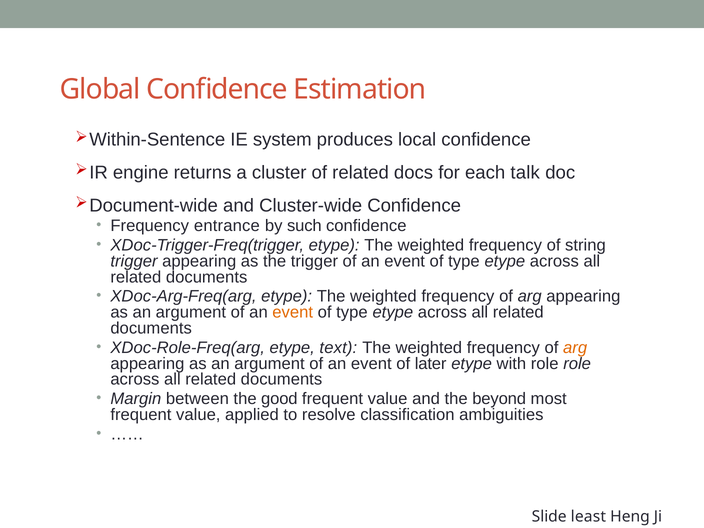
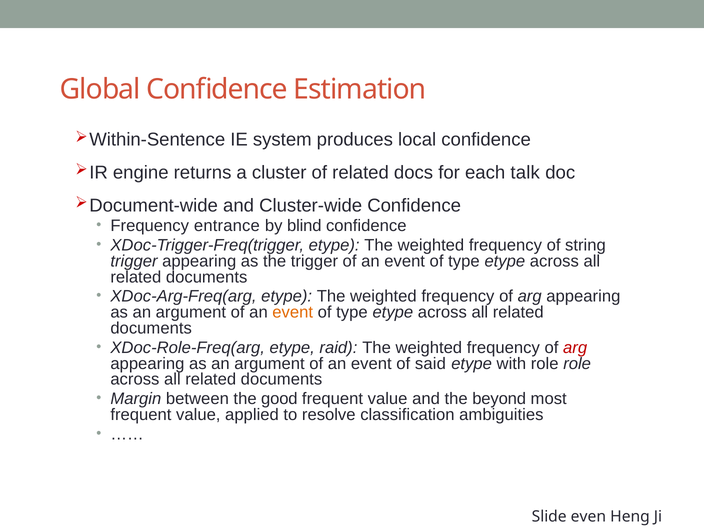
such: such -> blind
text: text -> raid
arg at (575, 348) colour: orange -> red
later: later -> said
least: least -> even
